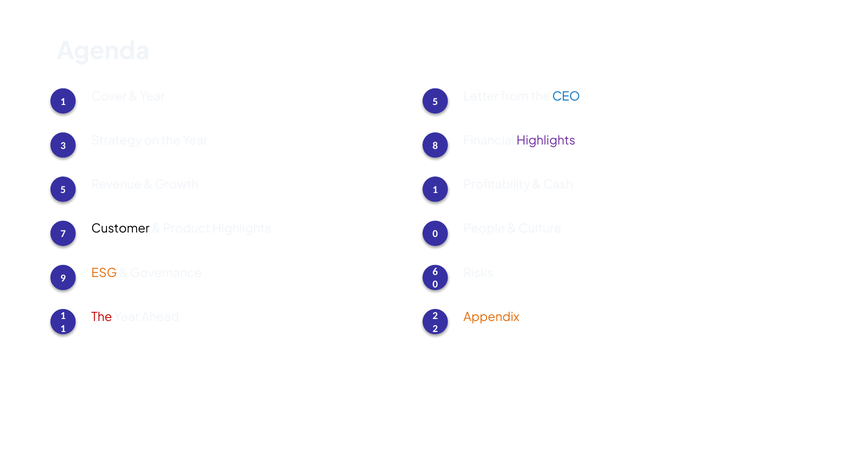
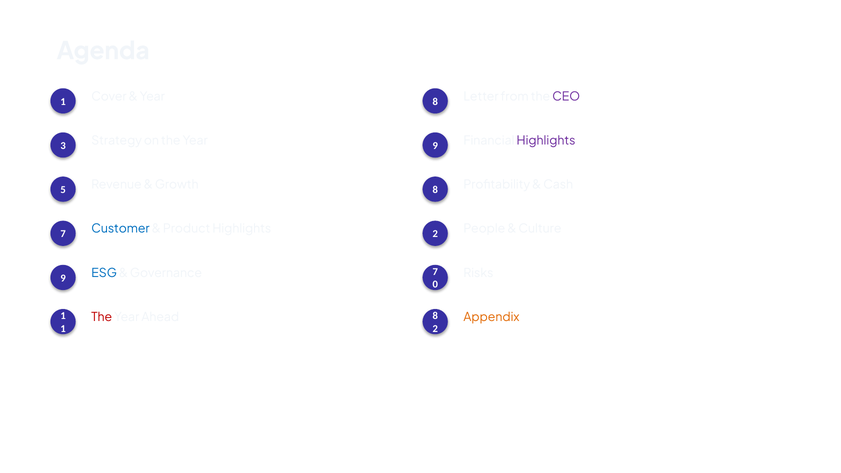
Year 5: 5 -> 8
CEO colour: blue -> purple
Year 8: 8 -> 9
Growth 1: 1 -> 8
Customer colour: black -> blue
Highlights 0: 0 -> 2
ESG colour: orange -> blue
Governance 6: 6 -> 7
Ahead 2: 2 -> 8
